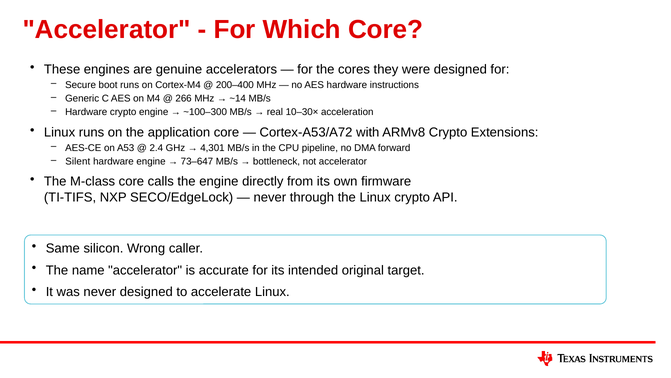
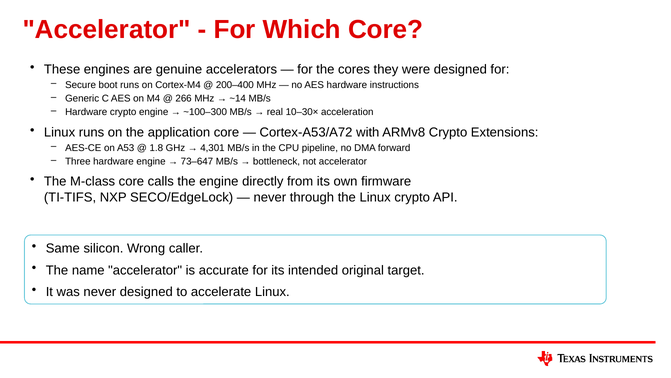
2.4: 2.4 -> 1.8
Silent: Silent -> Three
